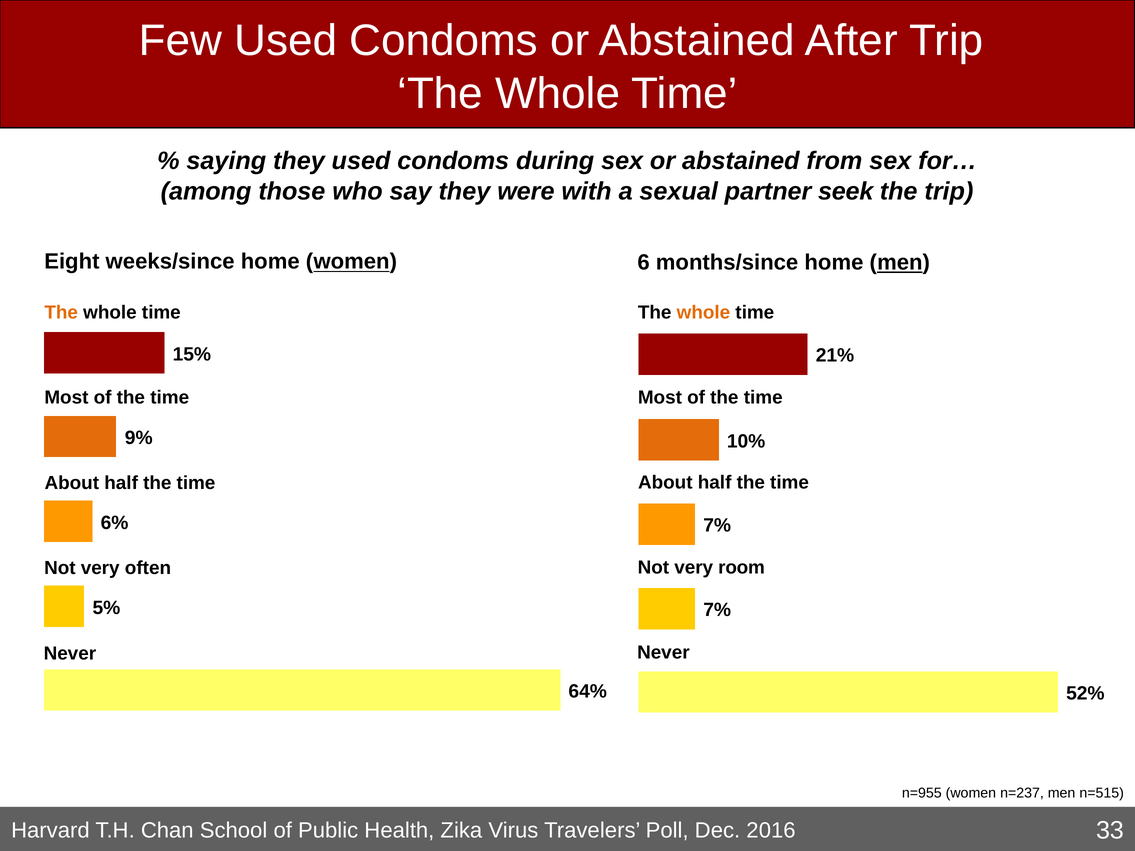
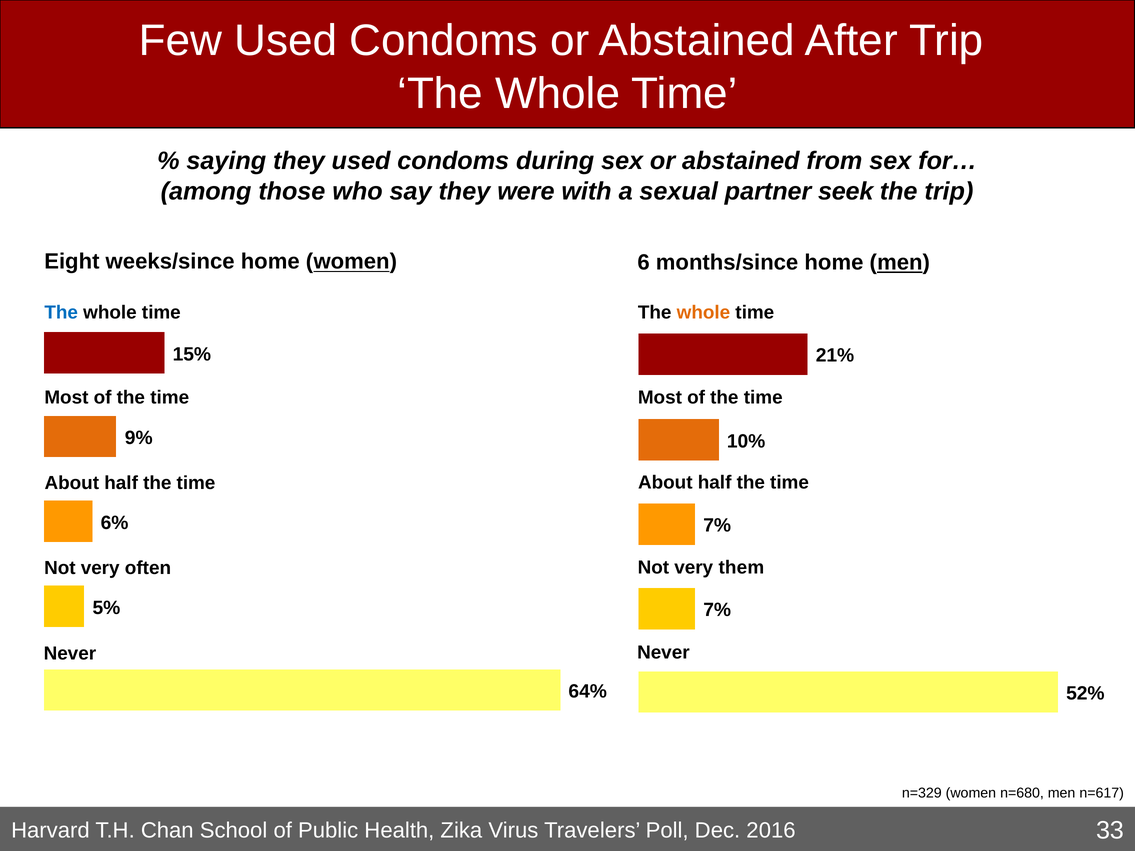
The at (61, 313) colour: orange -> blue
room: room -> them
n=955: n=955 -> n=329
n=237: n=237 -> n=680
n=515: n=515 -> n=617
